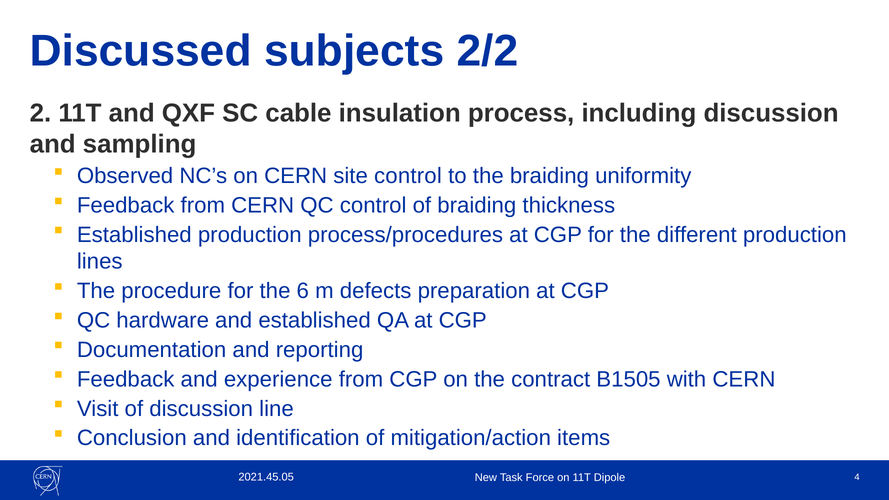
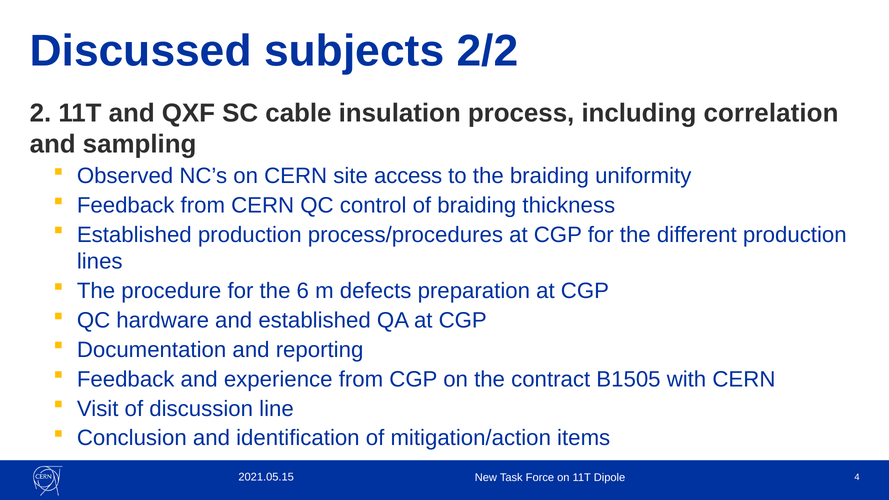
including discussion: discussion -> correlation
site control: control -> access
2021.45.05: 2021.45.05 -> 2021.05.15
